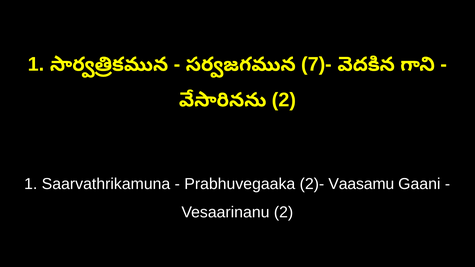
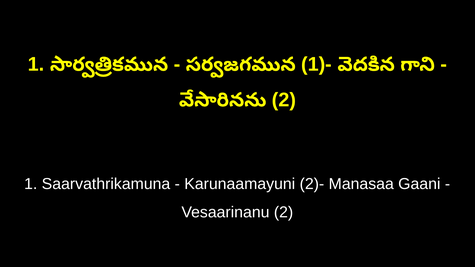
7)-: 7)- -> 1)-
Prabhuvegaaka: Prabhuvegaaka -> Karunaamayuni
Vaasamu: Vaasamu -> Manasaa
